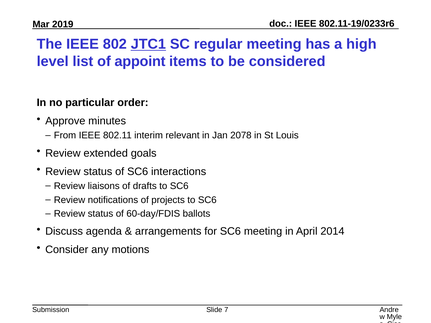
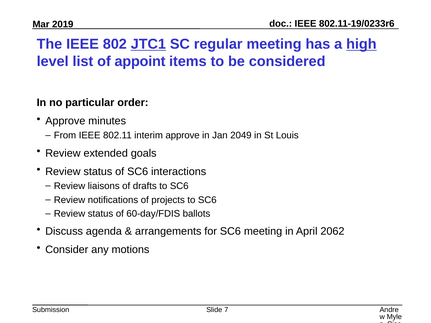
high underline: none -> present
interim relevant: relevant -> approve
2078: 2078 -> 2049
2014: 2014 -> 2062
